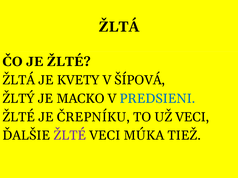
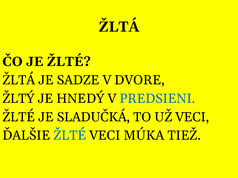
KVETY: KVETY -> SADZE
ŠÍPOVÁ: ŠÍPOVÁ -> DVORE
MACKO: MACKO -> HNEDÝ
ČREPNÍKU: ČREPNÍKU -> SLADUČKÁ
ŽLTÉ at (70, 136) colour: purple -> blue
